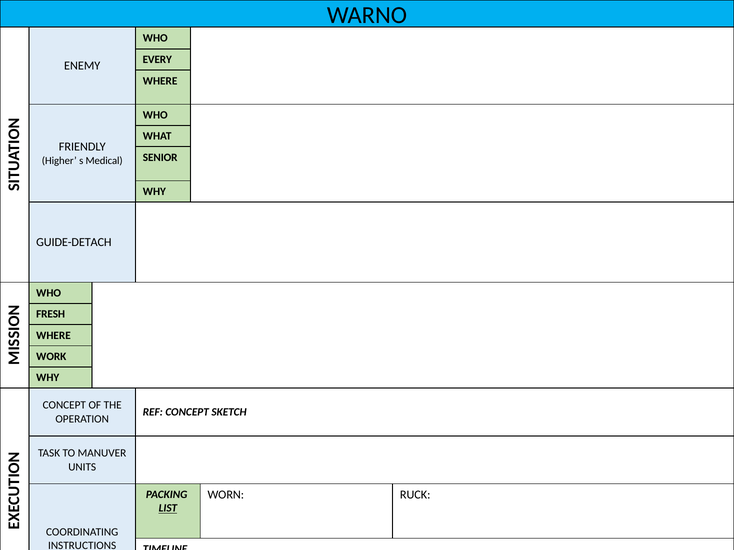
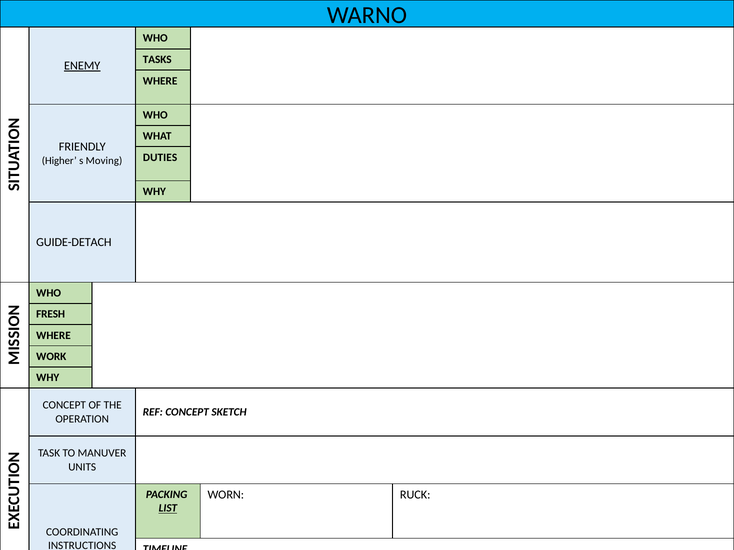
EVERY: EVERY -> TASKS
ENEMY underline: none -> present
SENIOR: SENIOR -> DUTIES
Medical: Medical -> Moving
